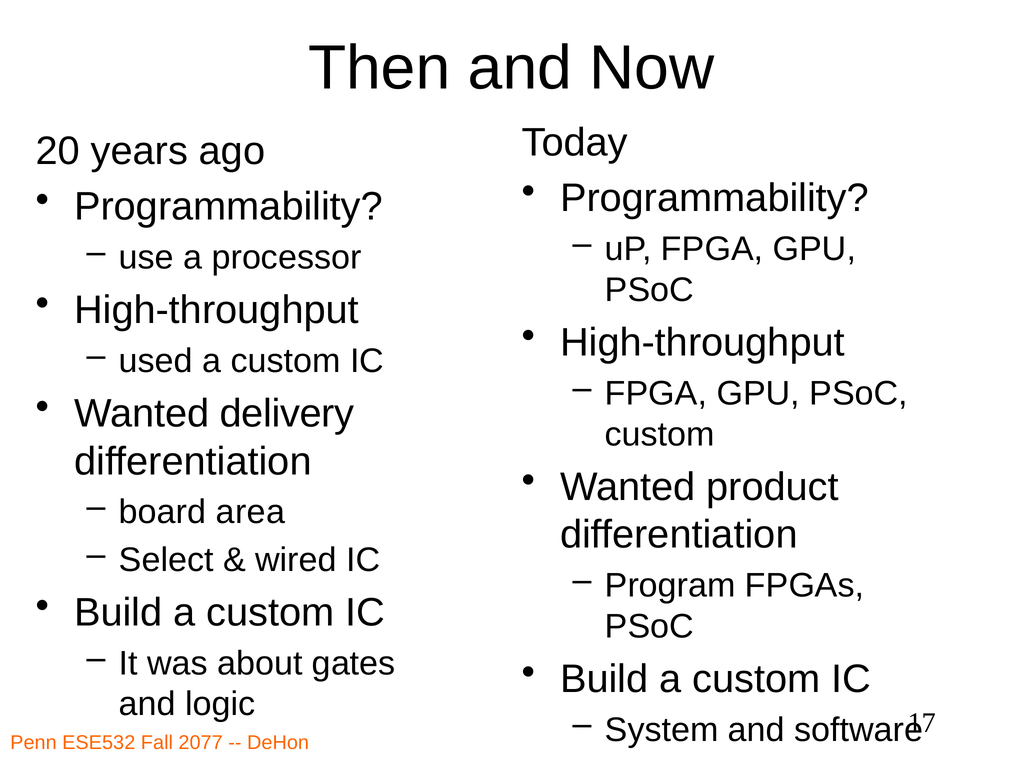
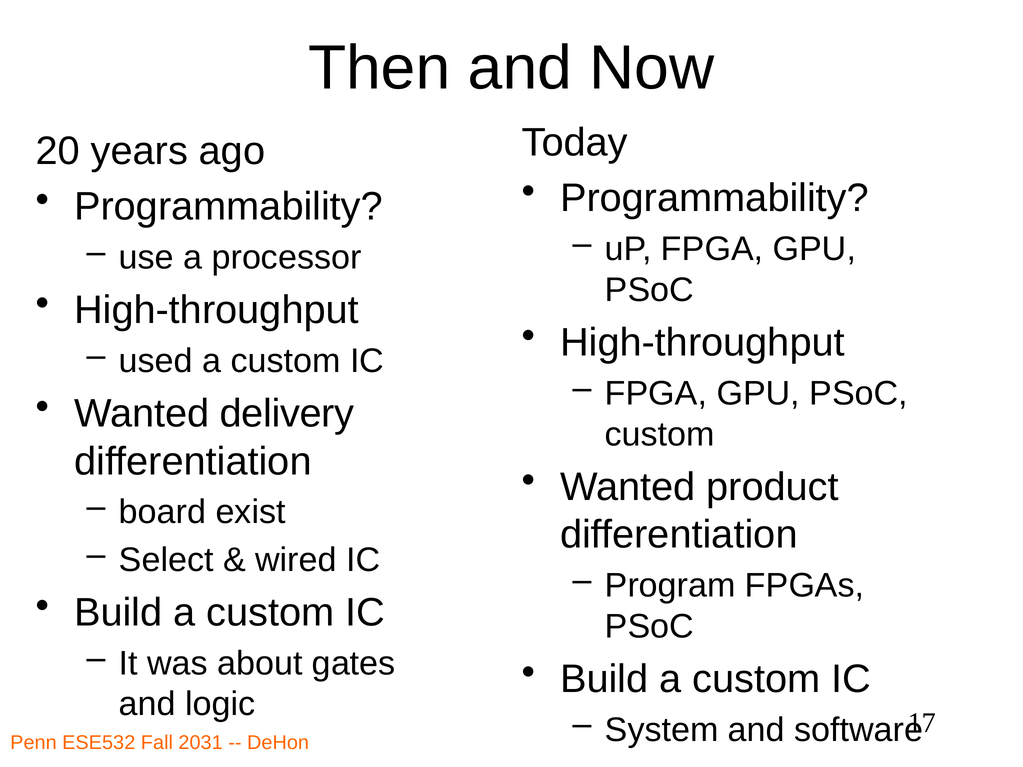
area: area -> exist
2077: 2077 -> 2031
